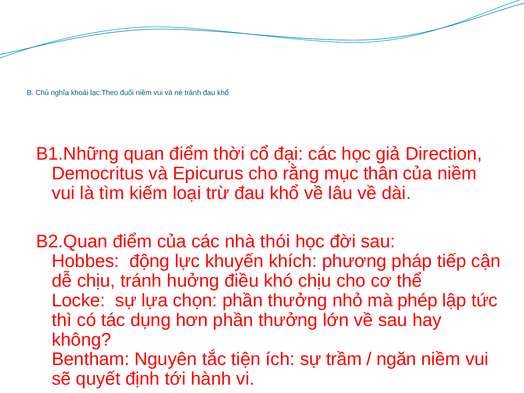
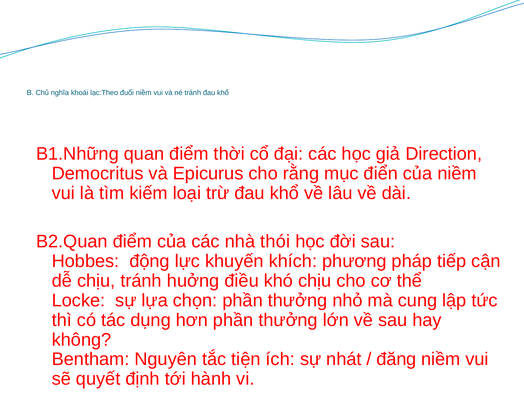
thân: thân -> điển
phép: phép -> cung
trầm: trầm -> nhát
ngăn: ngăn -> đăng
